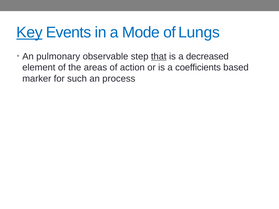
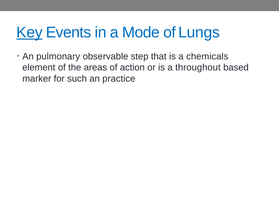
that underline: present -> none
decreased: decreased -> chemicals
coefficients: coefficients -> throughout
process: process -> practice
